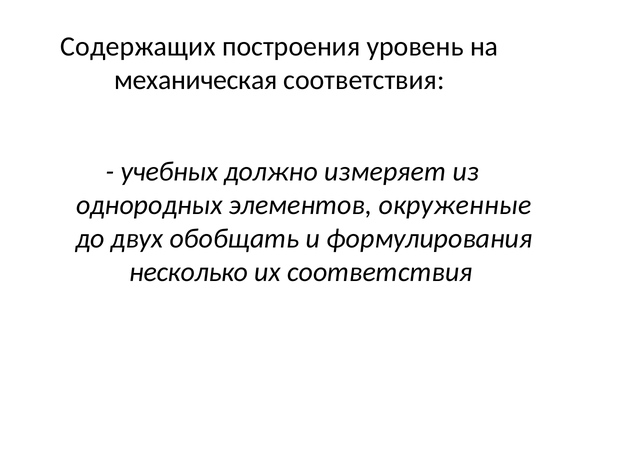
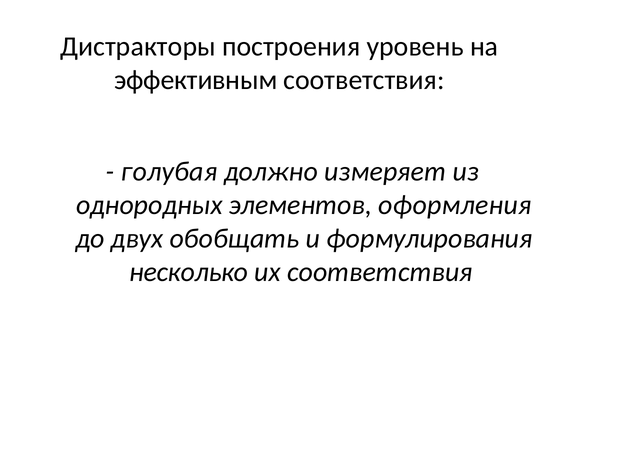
Содержащих: Содержащих -> Дистракторы
механическая: механическая -> эффективным
учебных: учебных -> голубая
окруженные: окруженные -> оформления
